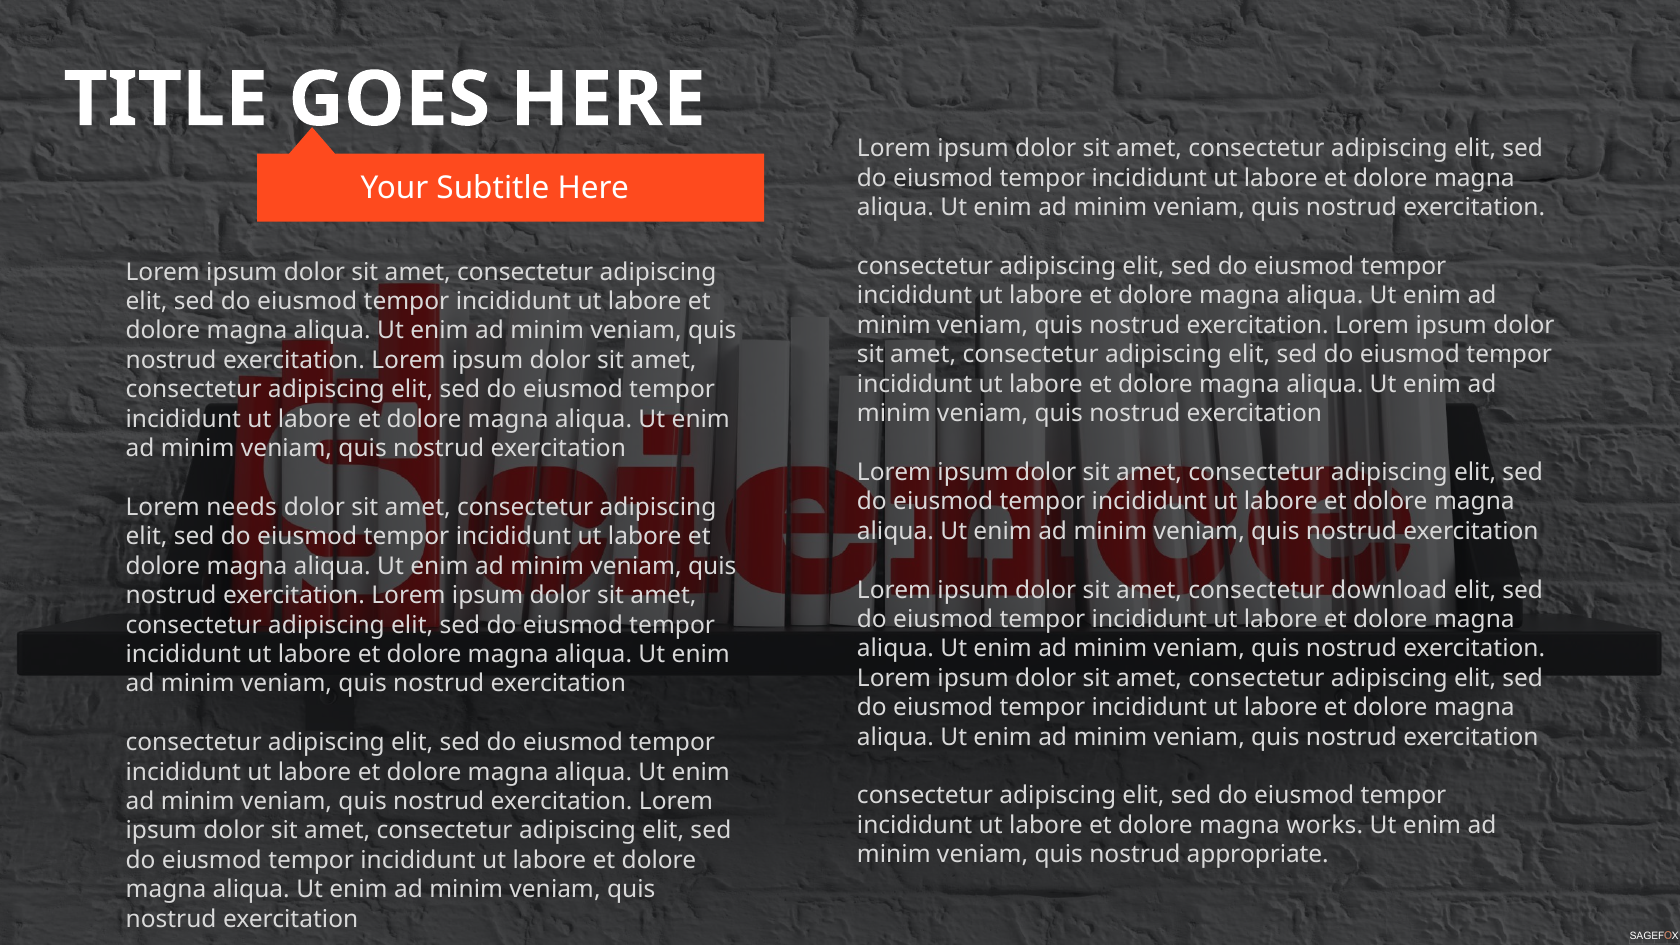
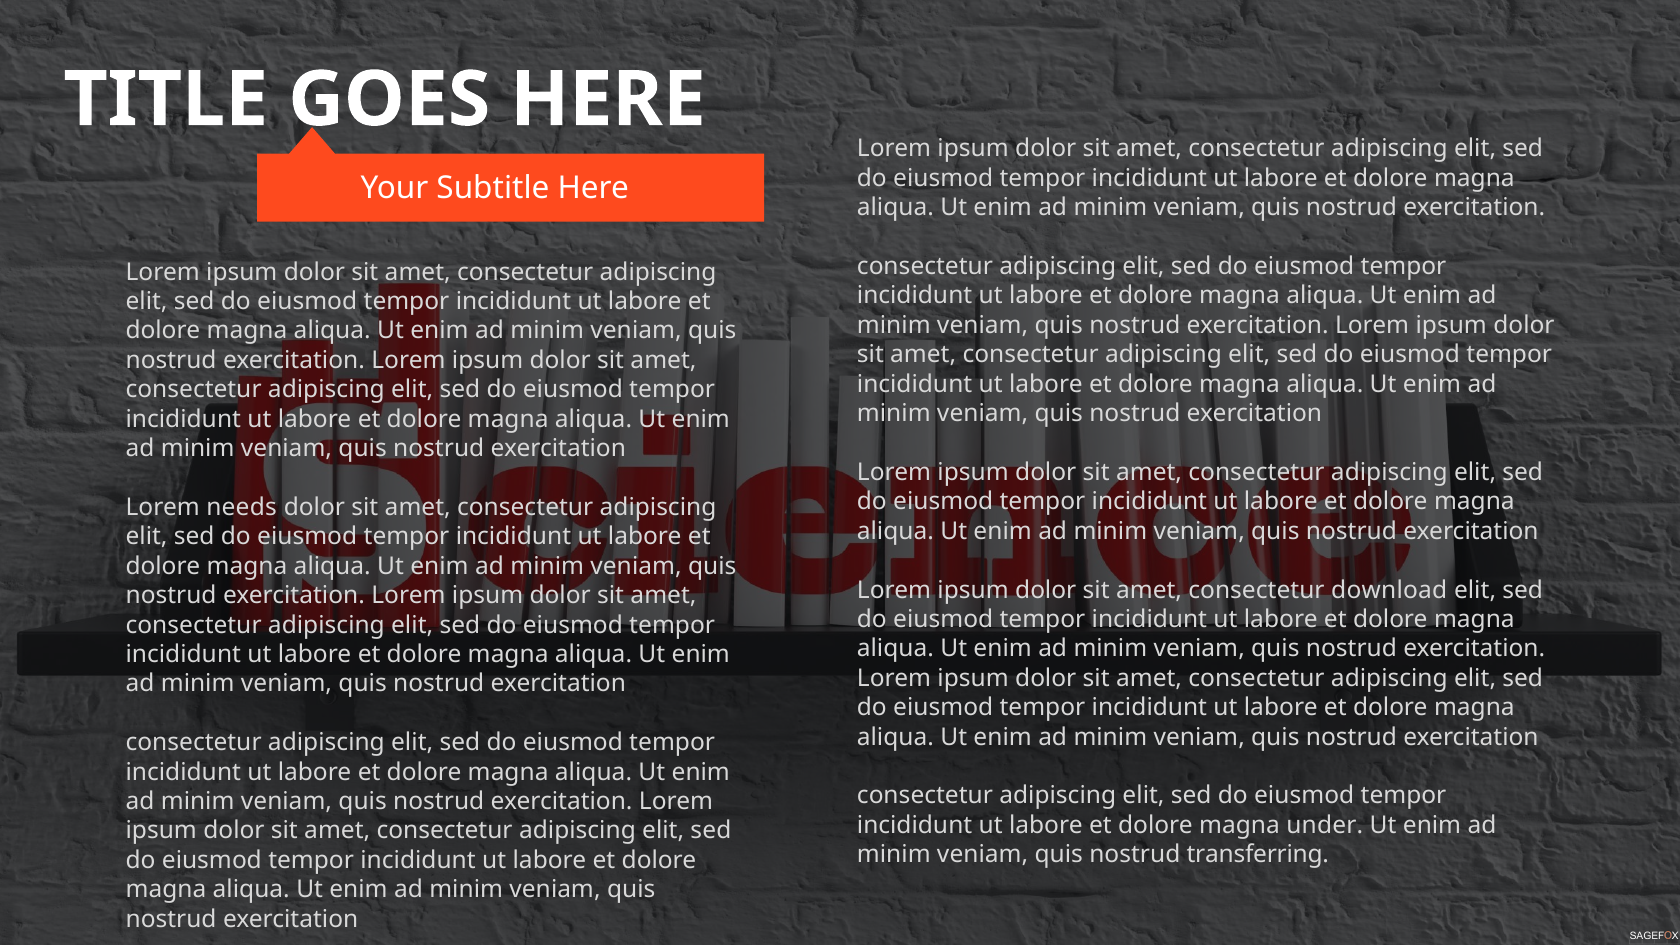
works: works -> under
appropriate: appropriate -> transferring
